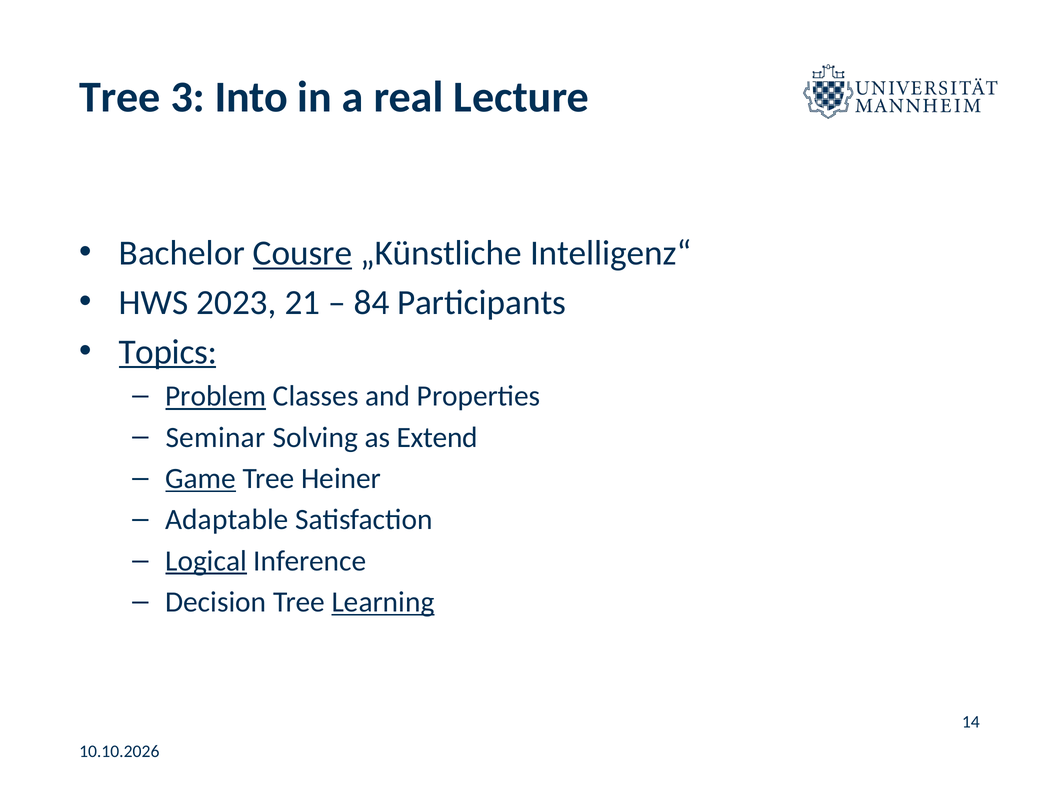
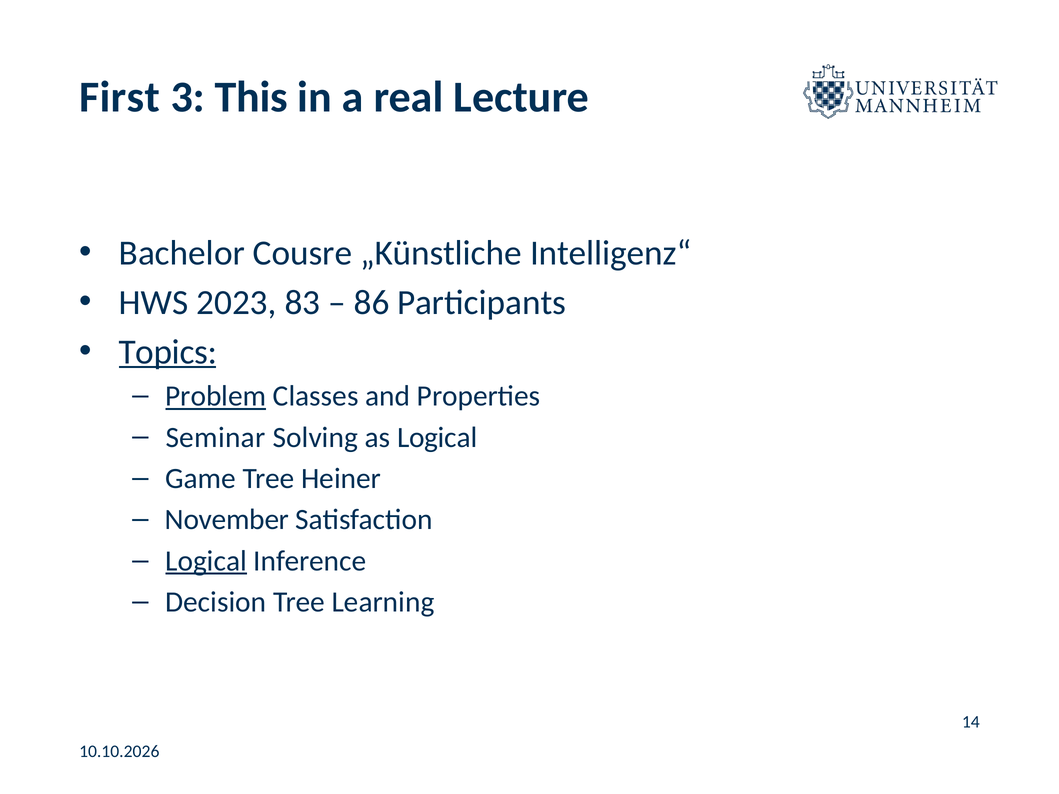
Tree at (120, 97): Tree -> First
Into: Into -> This
Cousre underline: present -> none
21: 21 -> 83
84: 84 -> 86
as Extend: Extend -> Logical
Game underline: present -> none
Adaptable: Adaptable -> November
Learning underline: present -> none
